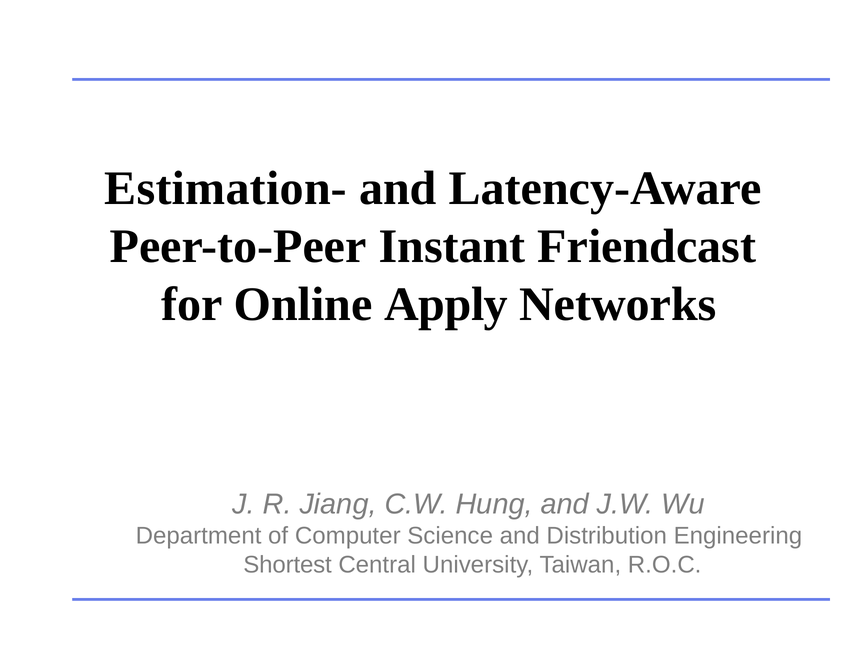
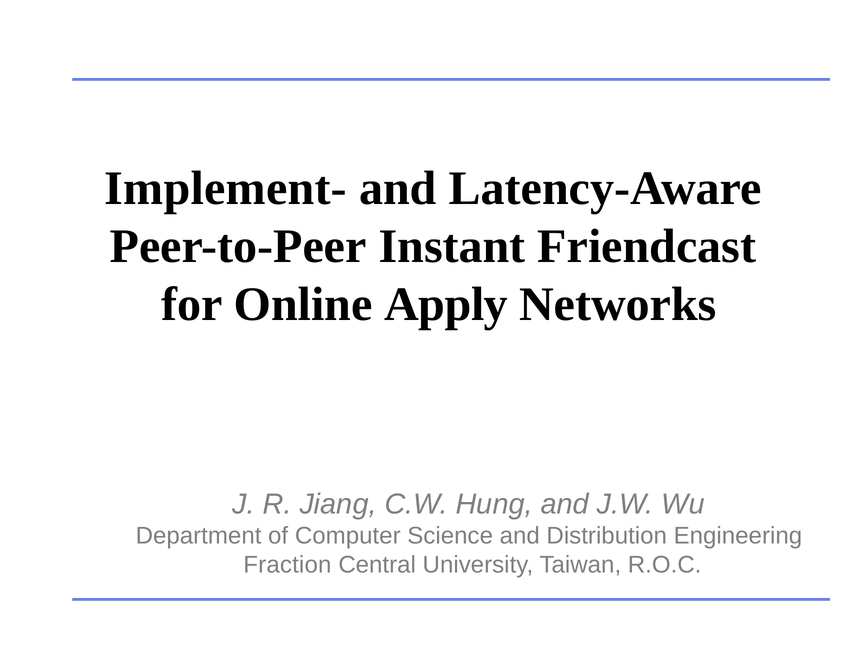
Estimation-: Estimation- -> Implement-
Shortest: Shortest -> Fraction
